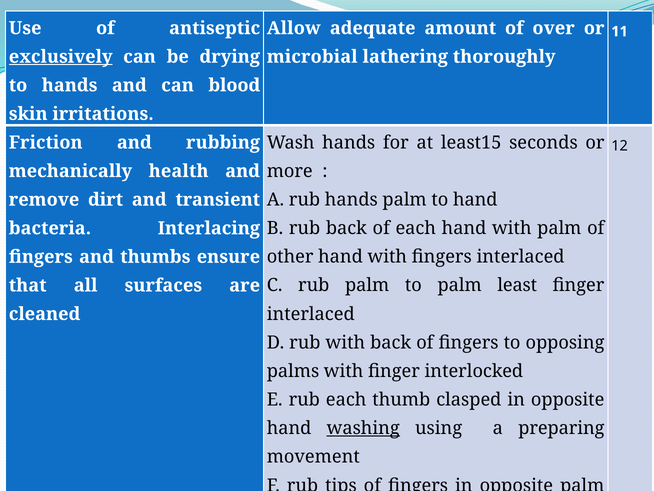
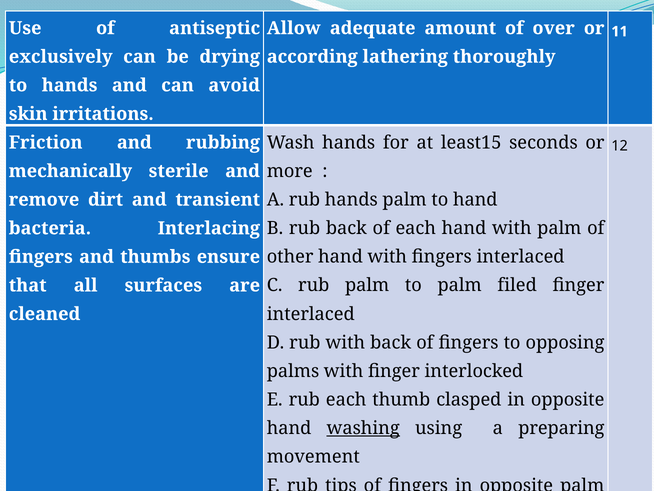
exclusively underline: present -> none
microbial: microbial -> according
blood: blood -> avoid
health: health -> sterile
least: least -> filed
